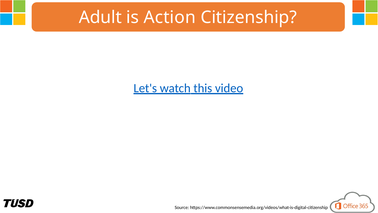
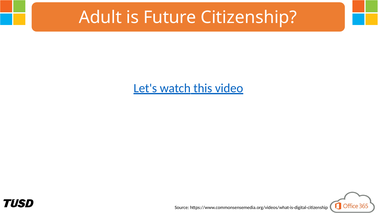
Action: Action -> Future
